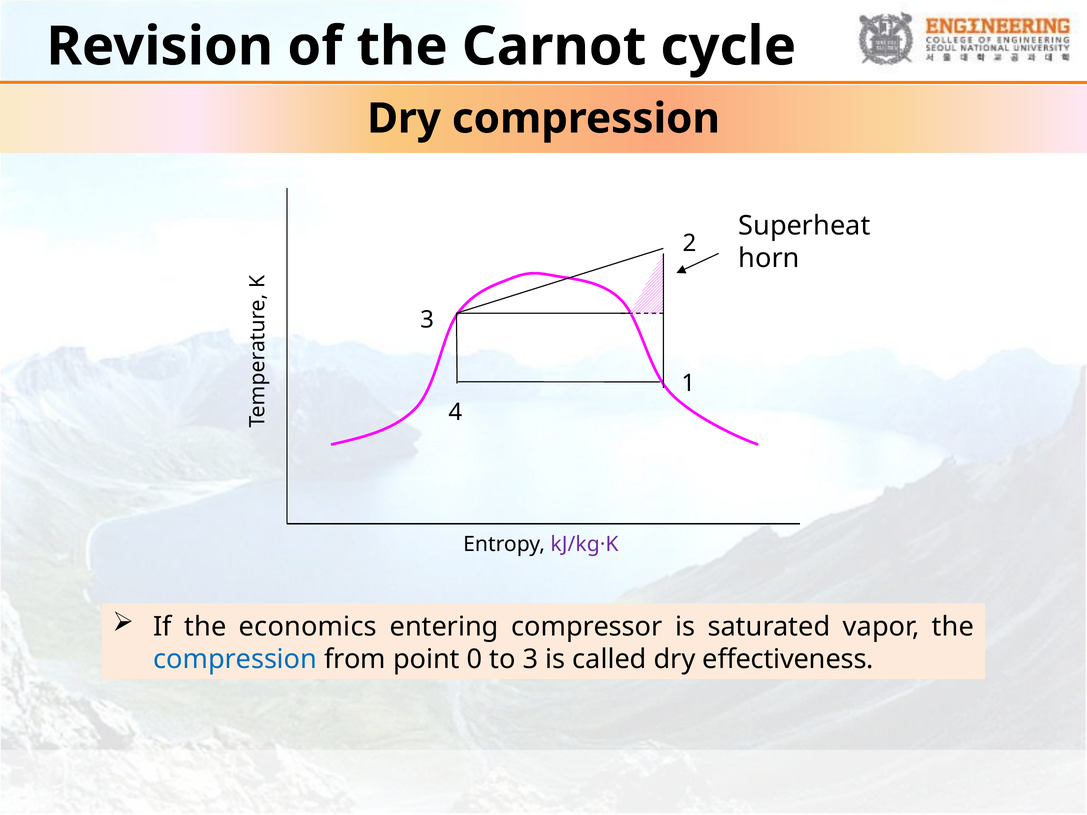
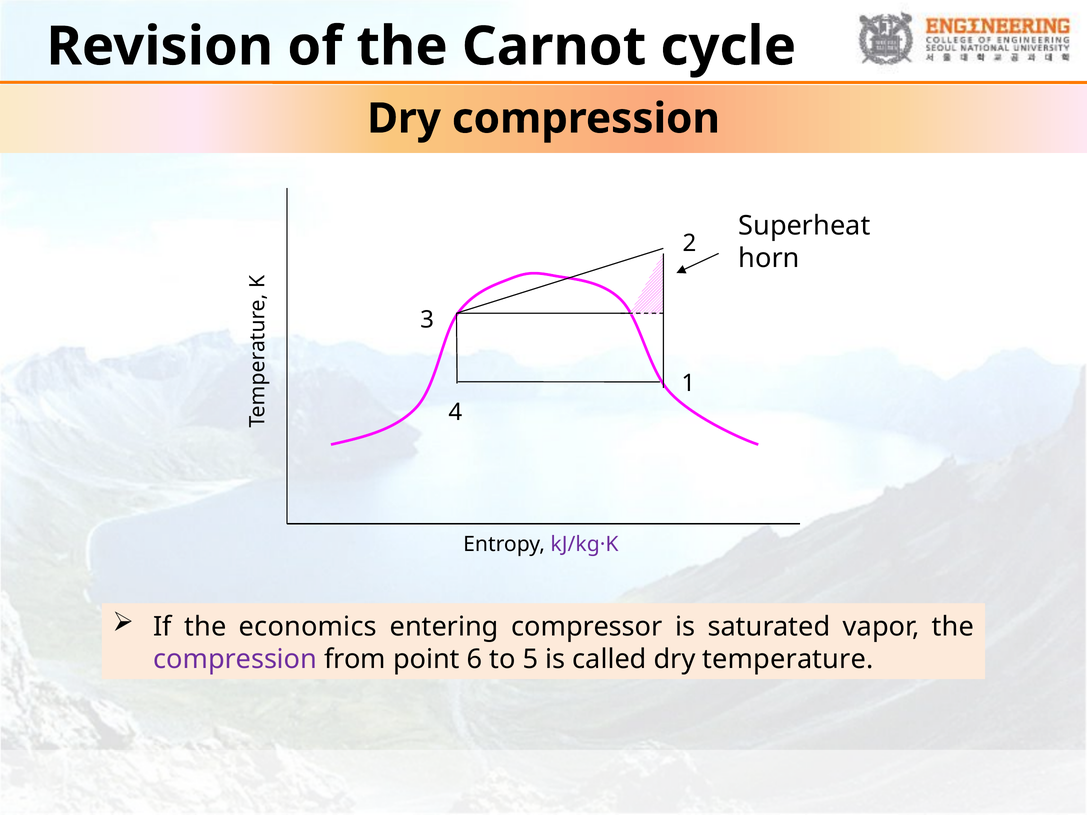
compression at (235, 660) colour: blue -> purple
0: 0 -> 6
to 3: 3 -> 5
effectiveness: effectiveness -> temperature
